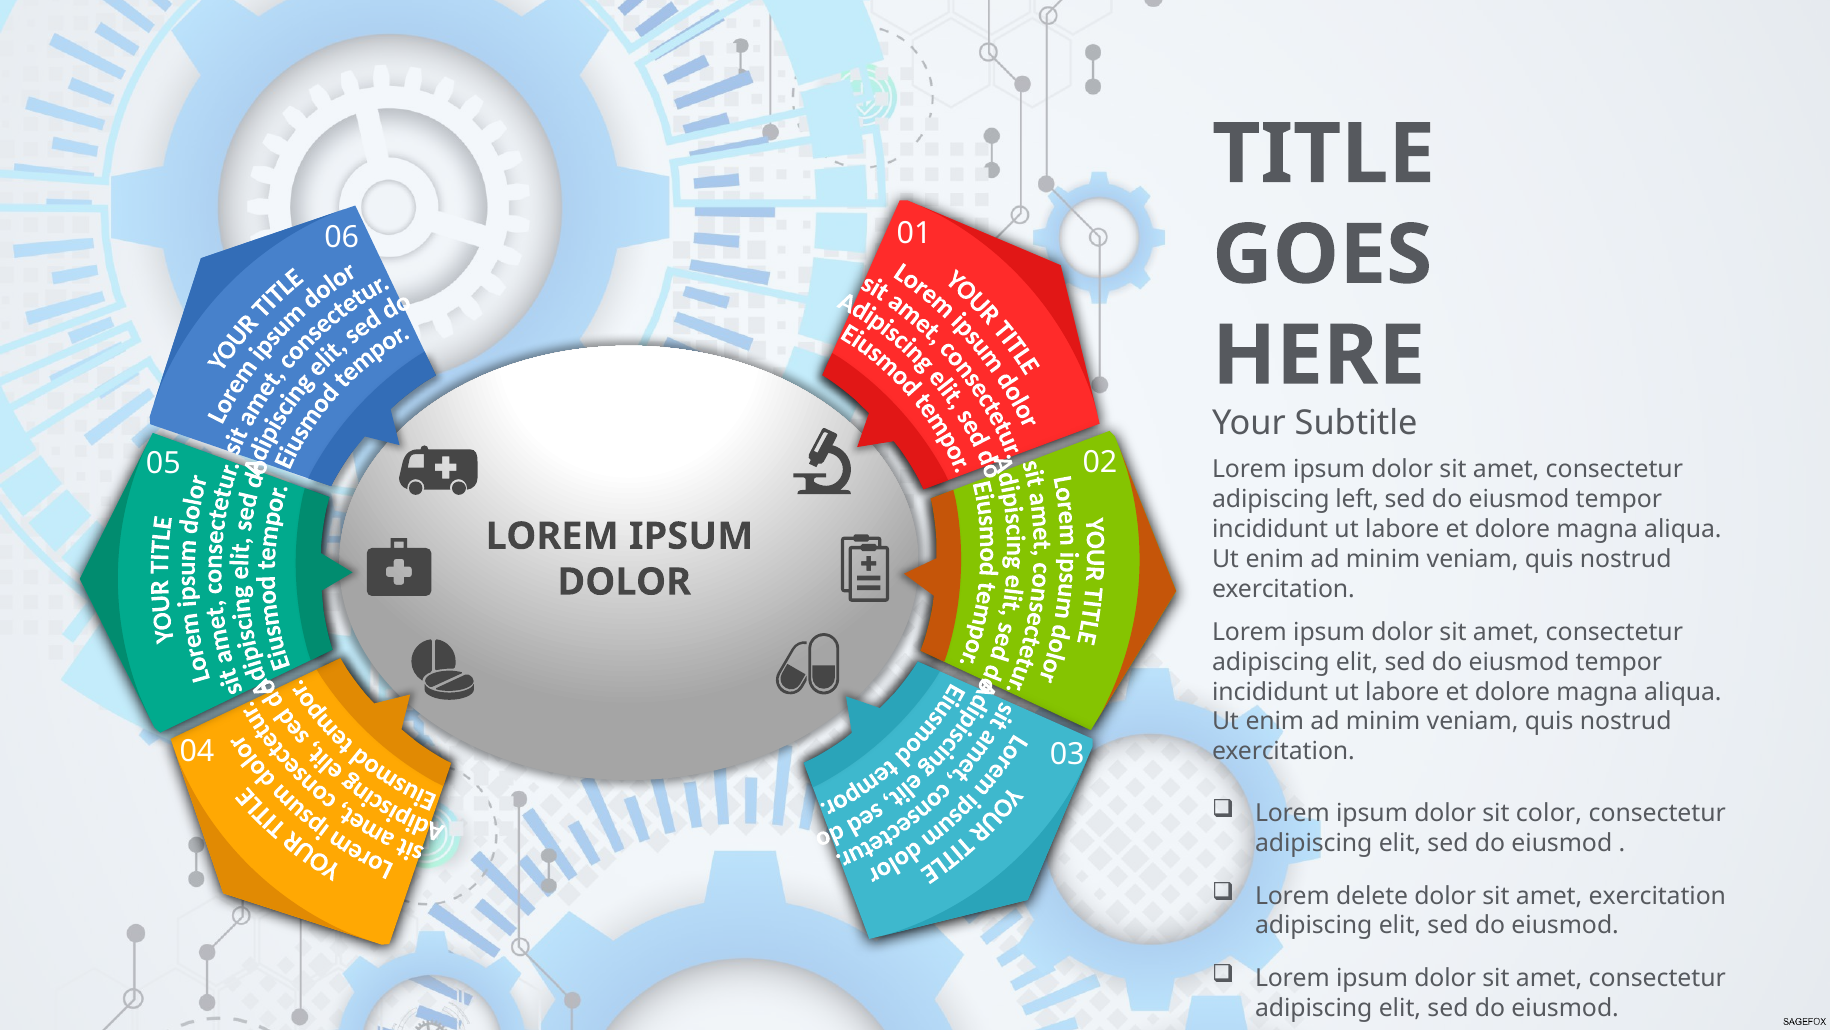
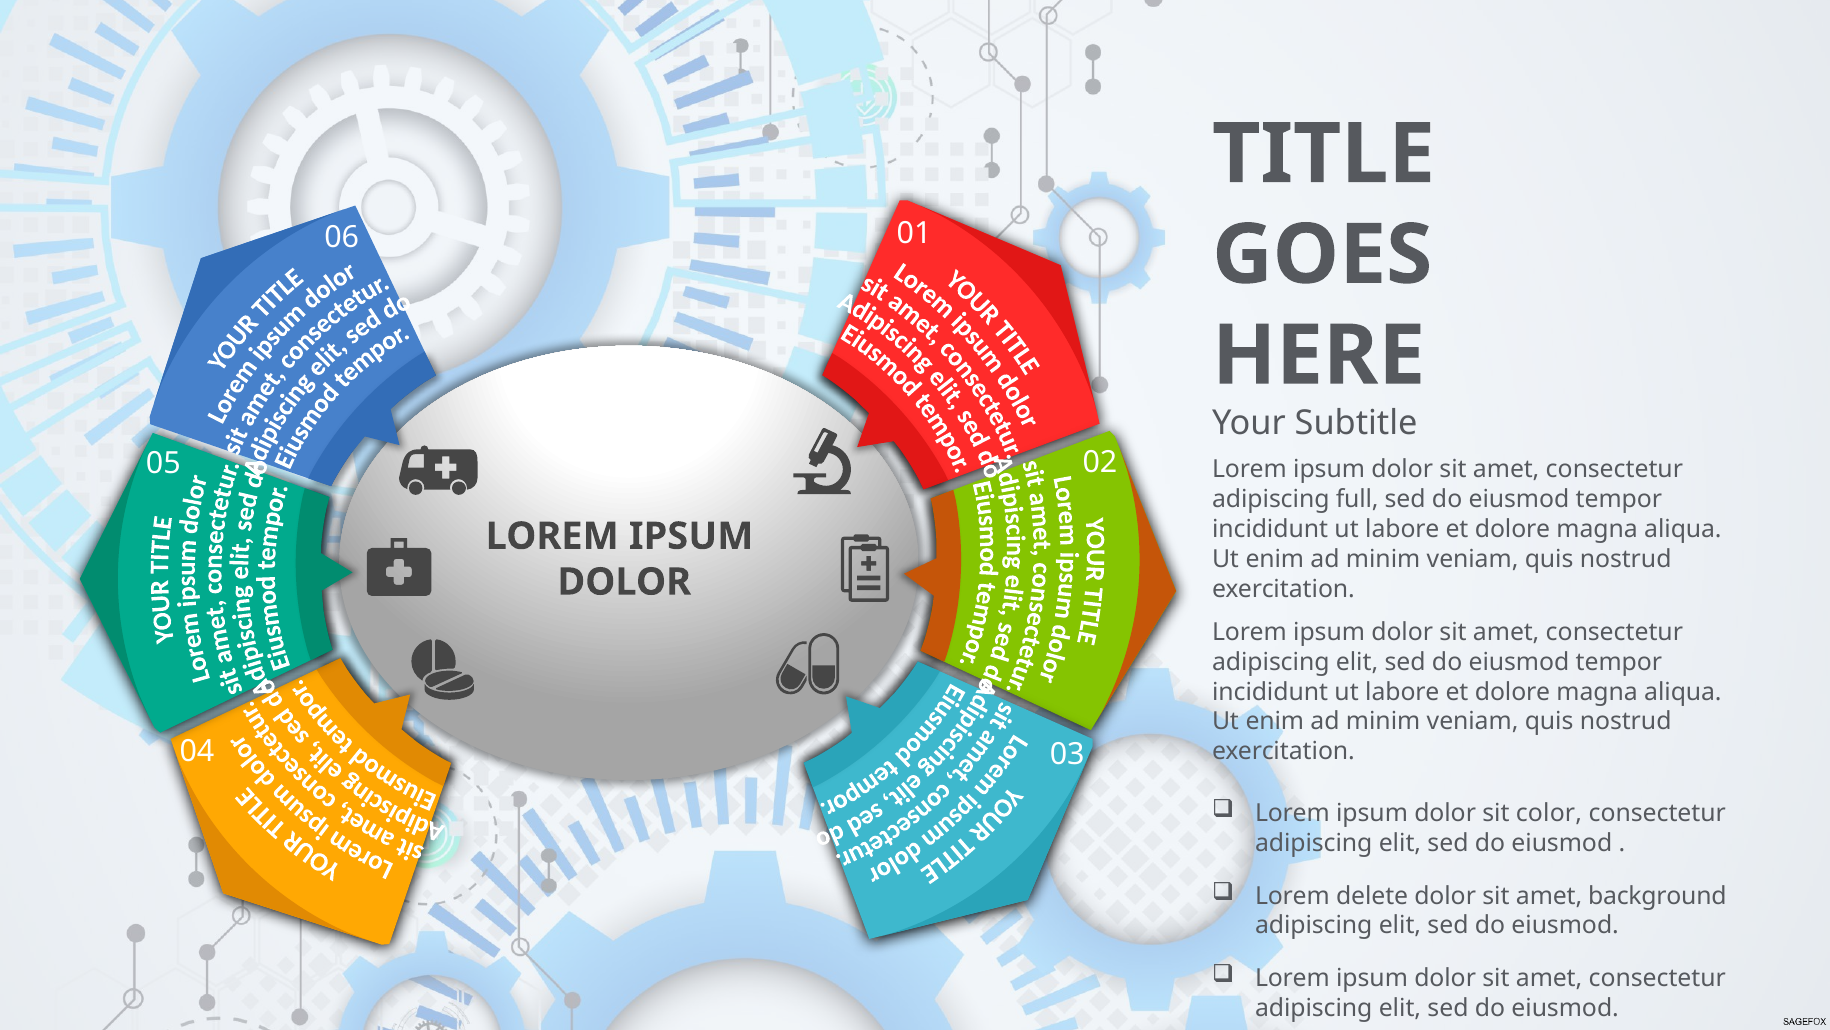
left: left -> full
amet exercitation: exercitation -> background
